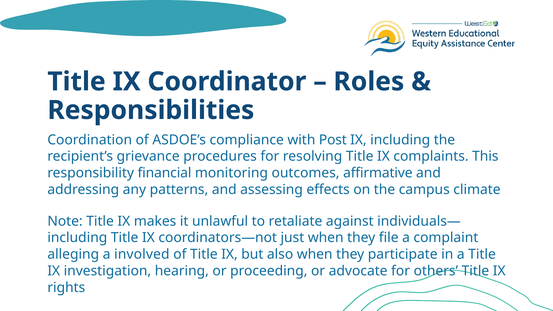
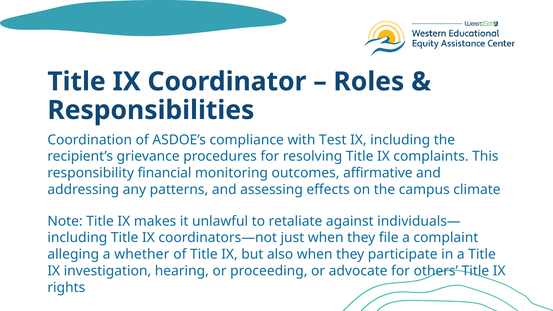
Post: Post -> Test
involved: involved -> whether
